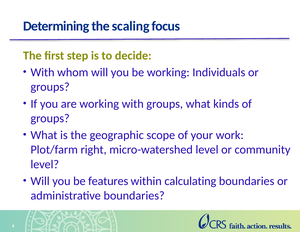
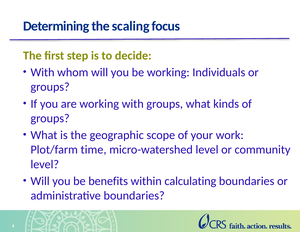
right: right -> time
features: features -> benefits
